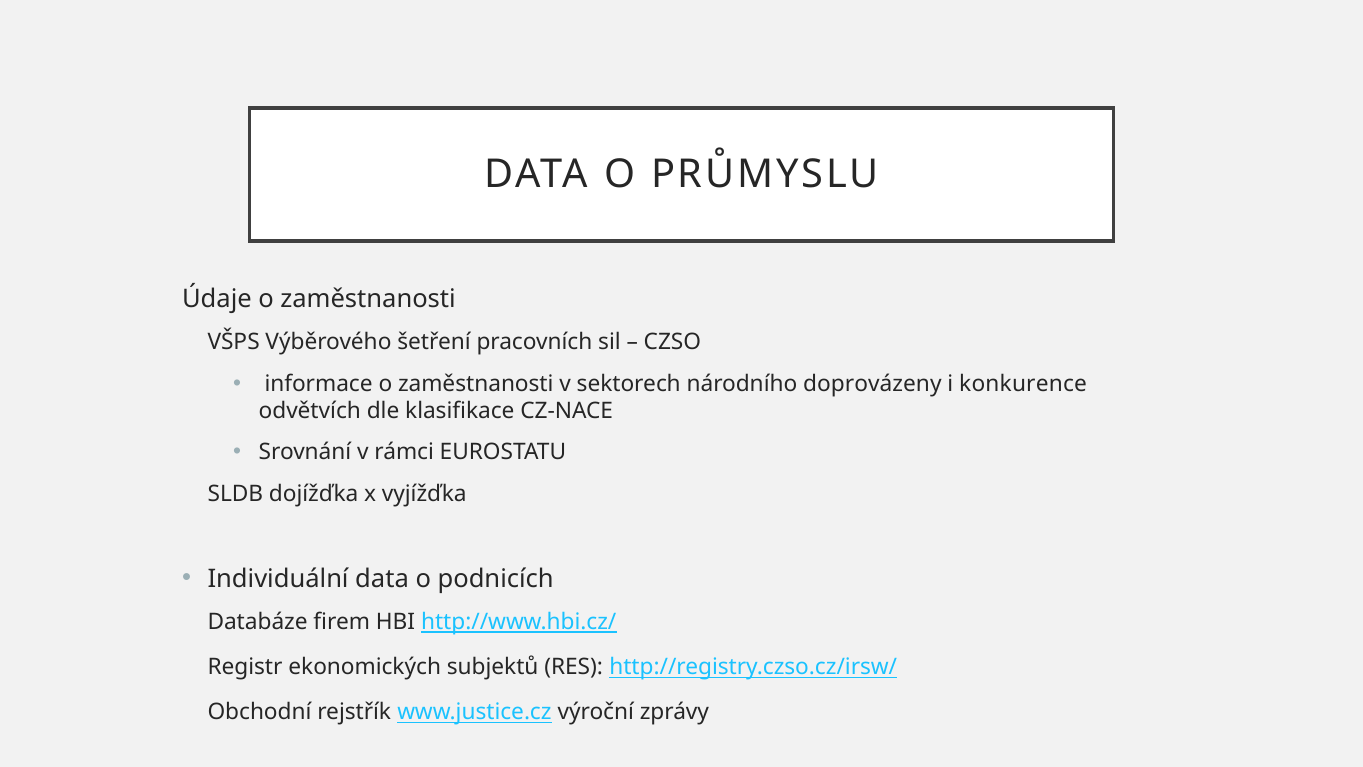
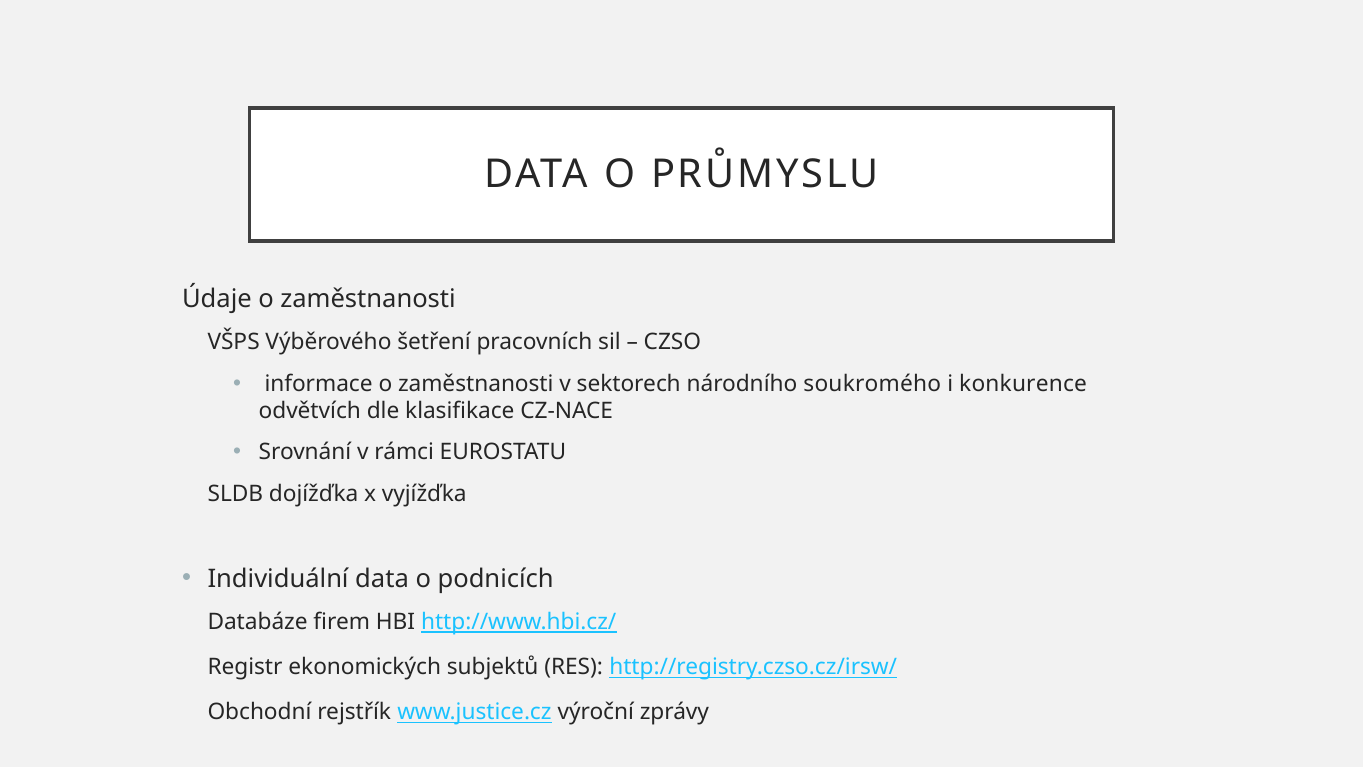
doprovázeny: doprovázeny -> soukromého
